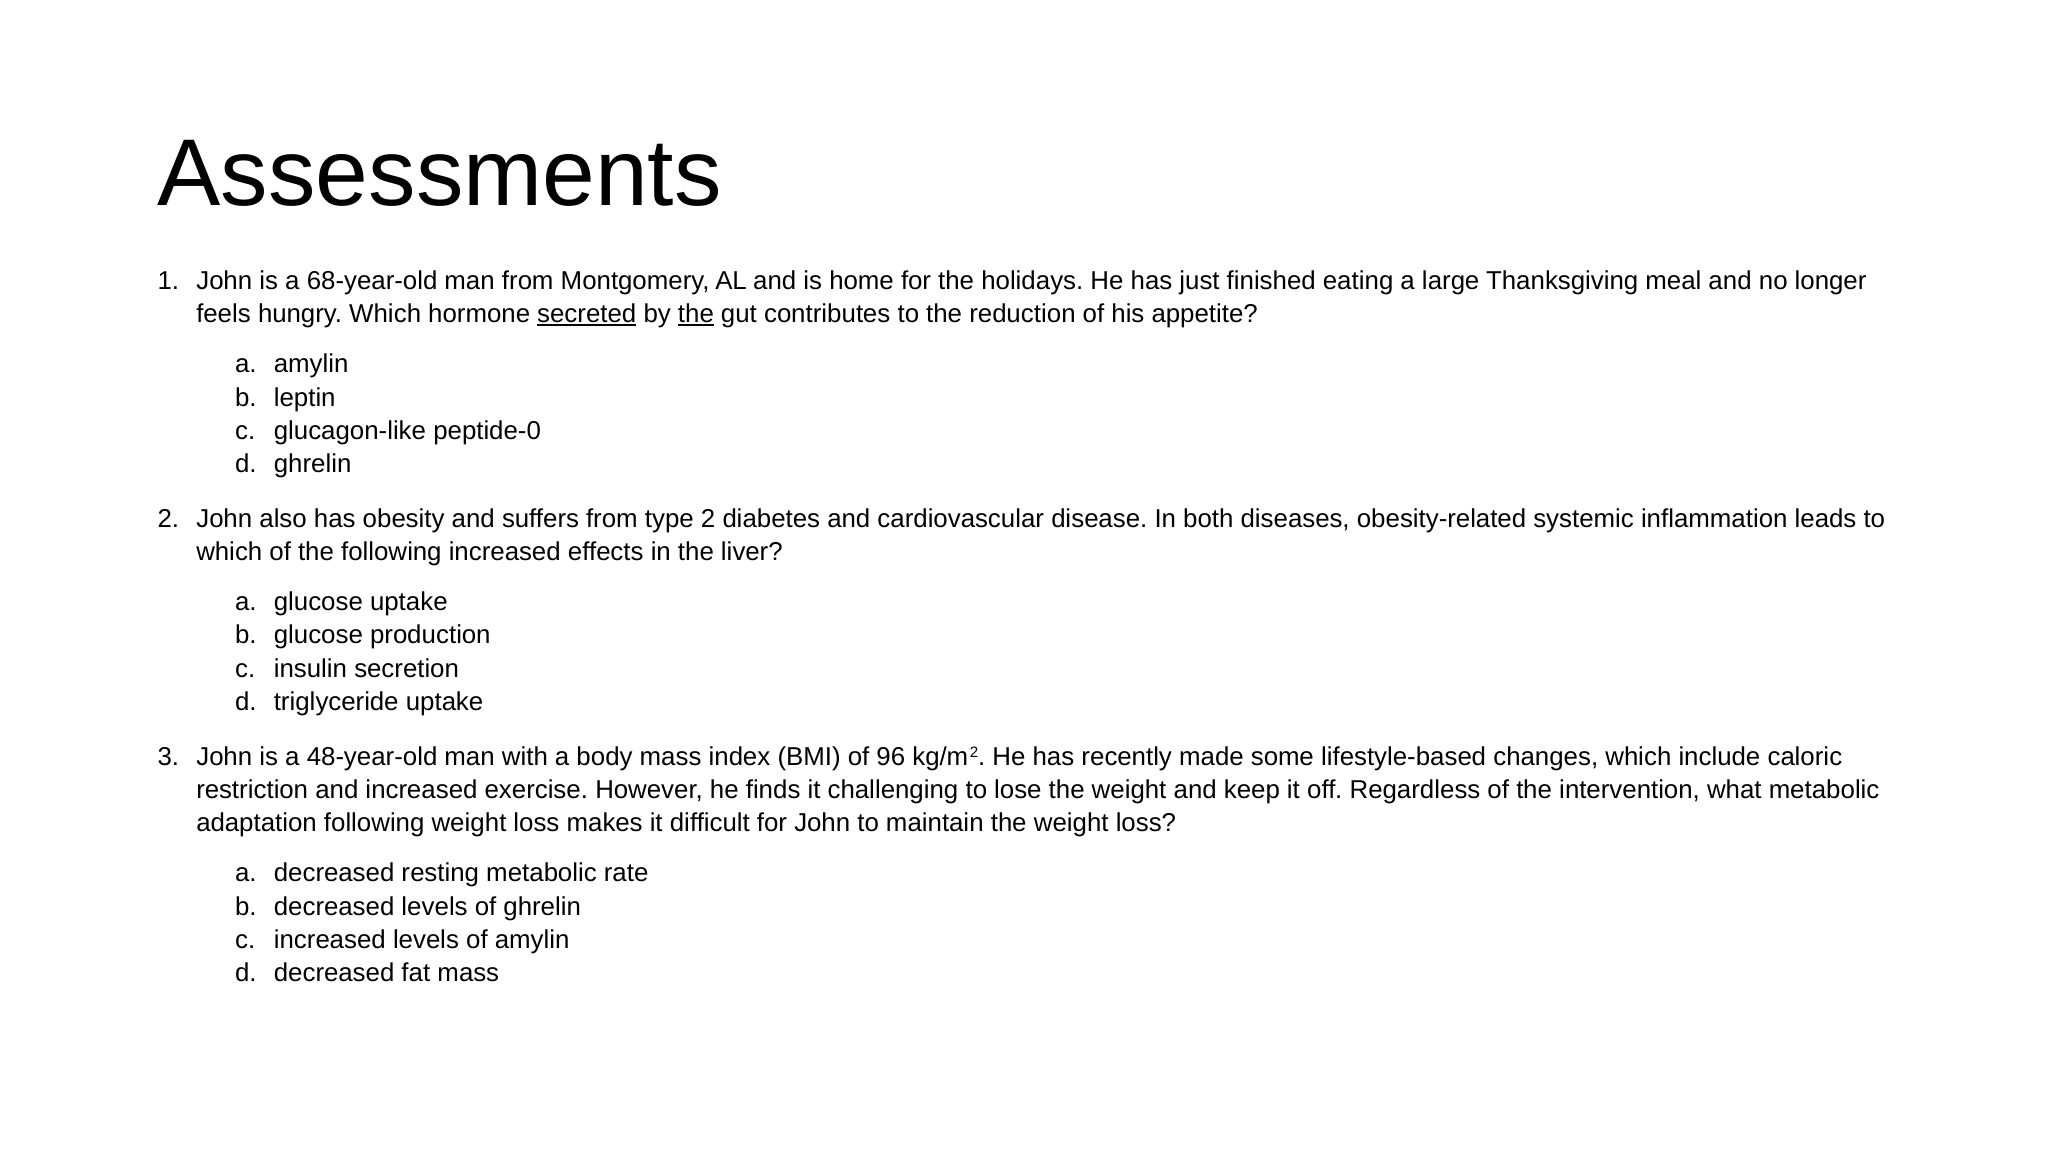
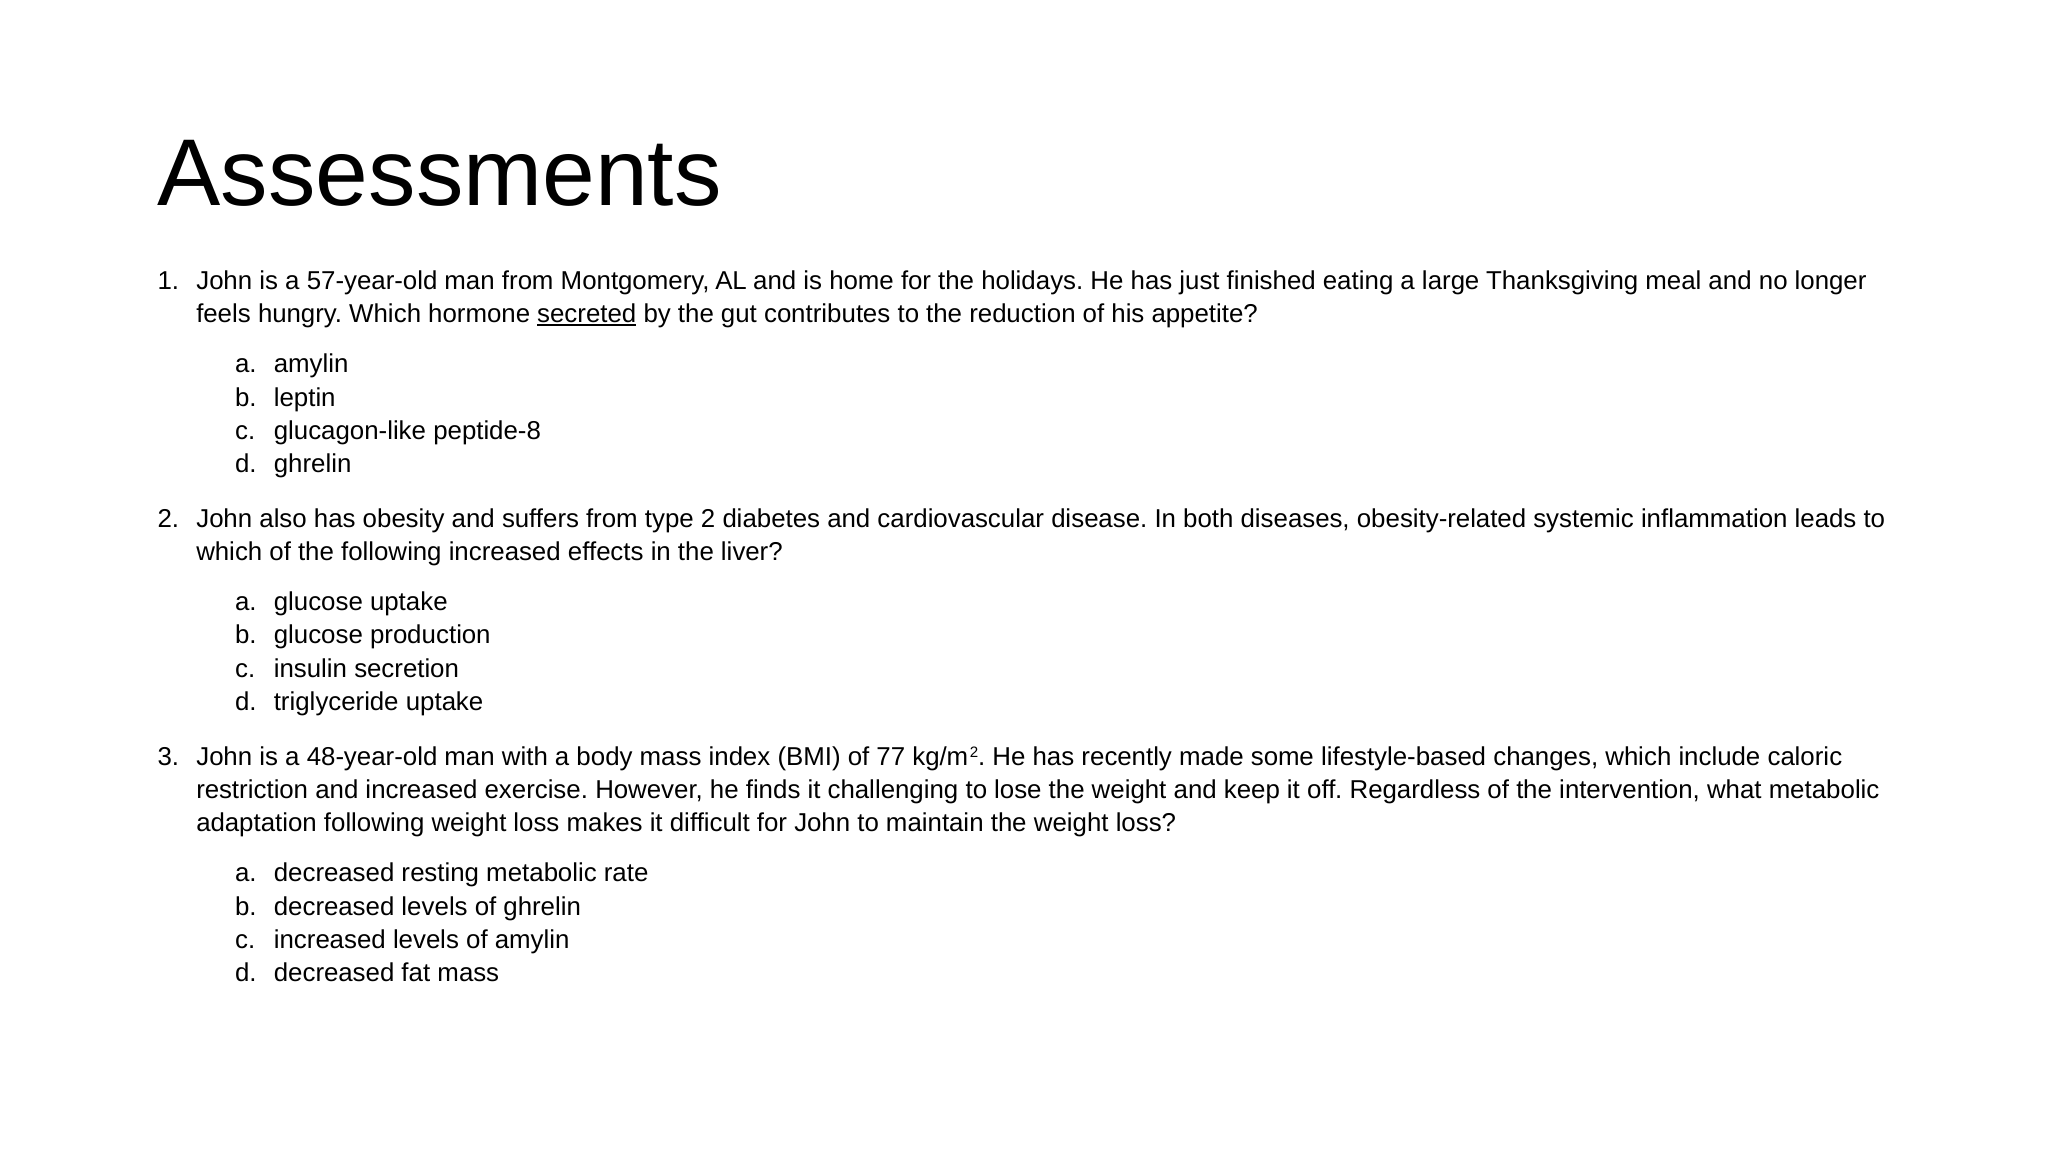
68-year-old: 68-year-old -> 57-year-old
the at (696, 314) underline: present -> none
peptide-0: peptide-0 -> peptide-8
96: 96 -> 77
